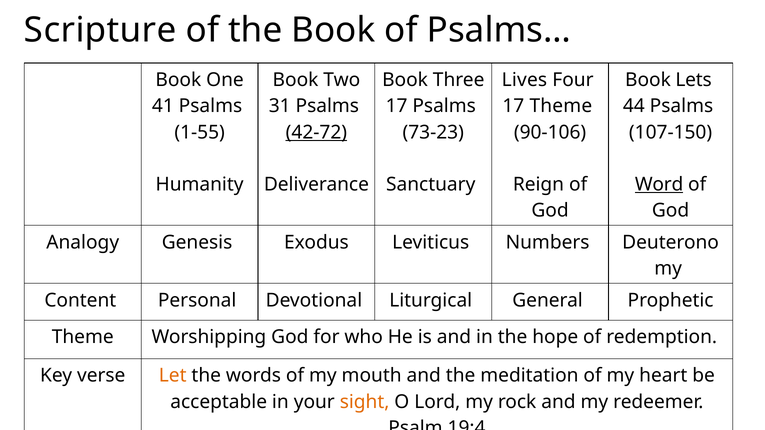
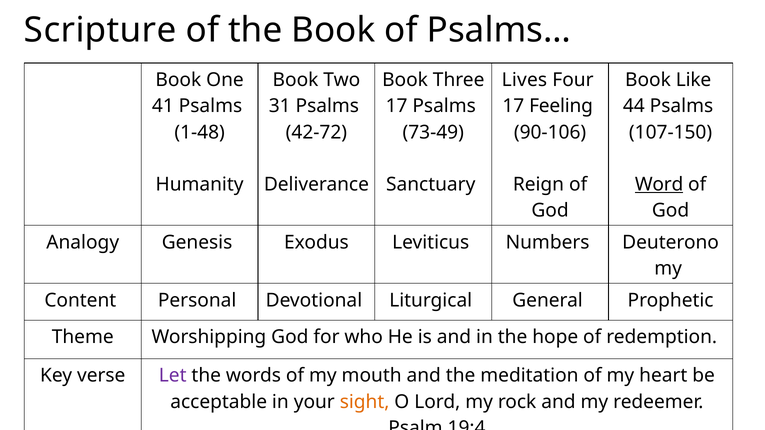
Lets: Lets -> Like
17 Theme: Theme -> Feeling
1-55: 1-55 -> 1-48
42-72 underline: present -> none
73-23: 73-23 -> 73-49
Let colour: orange -> purple
